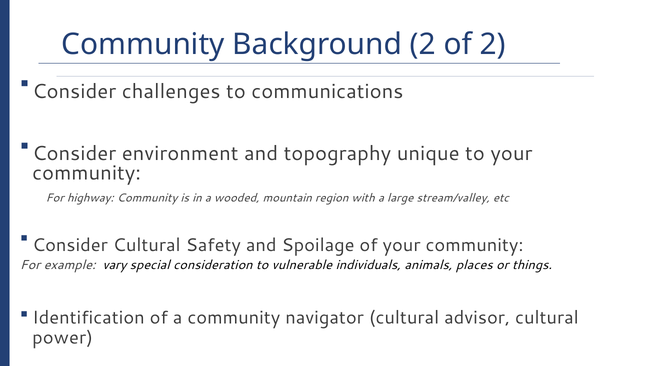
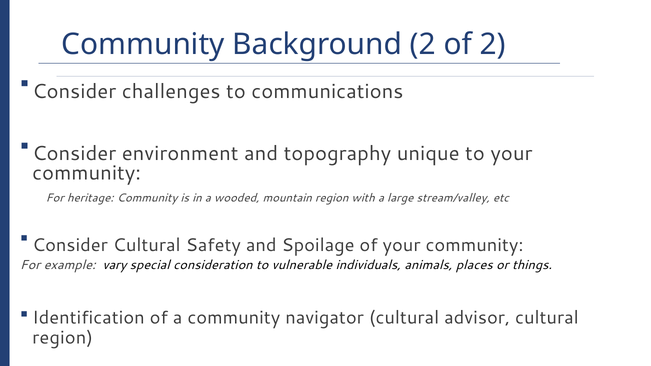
highway: highway -> heritage
power at (63, 338): power -> region
